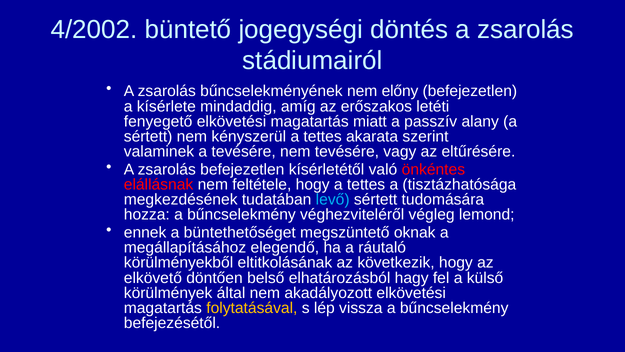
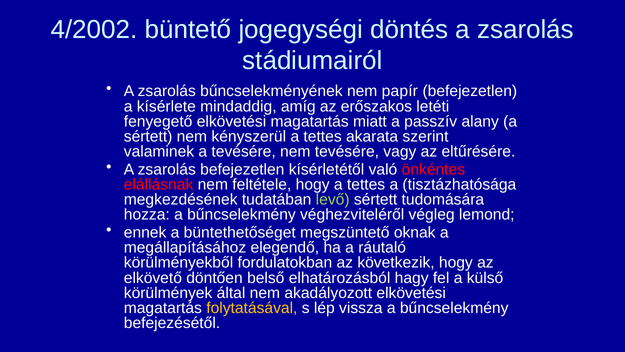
előny: előny -> papír
levő colour: light blue -> light green
eltitkolásának: eltitkolásának -> fordulatokban
